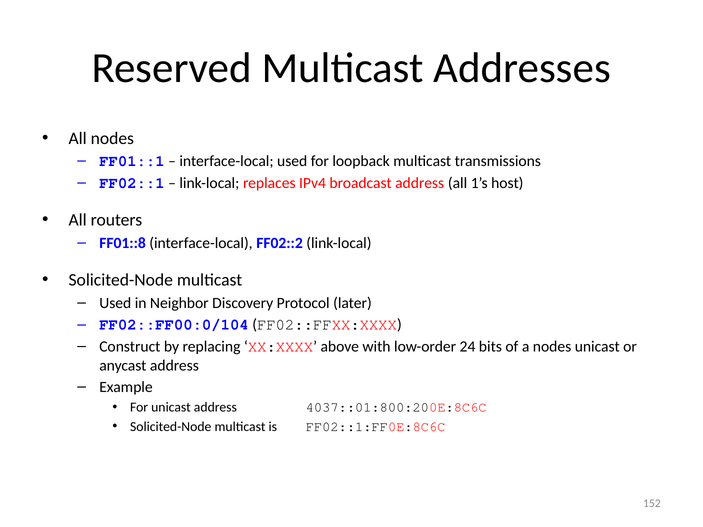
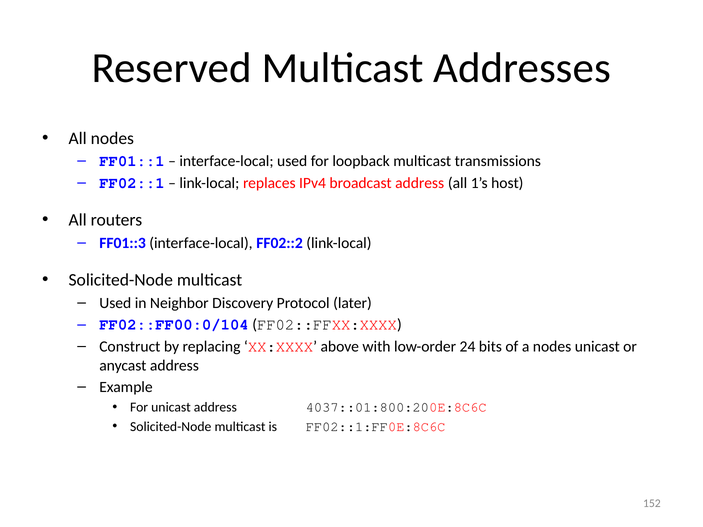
FF01::8: FF01::8 -> FF01::3
